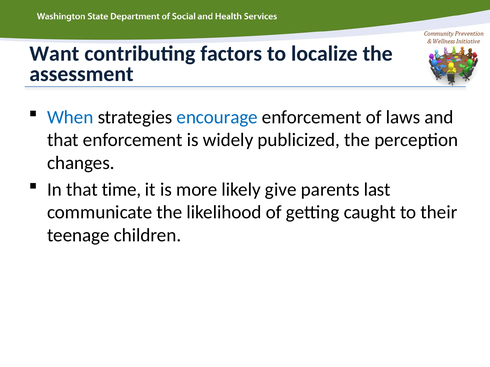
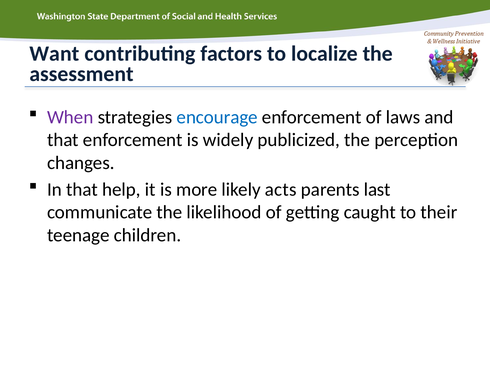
When colour: blue -> purple
time: time -> help
give: give -> acts
